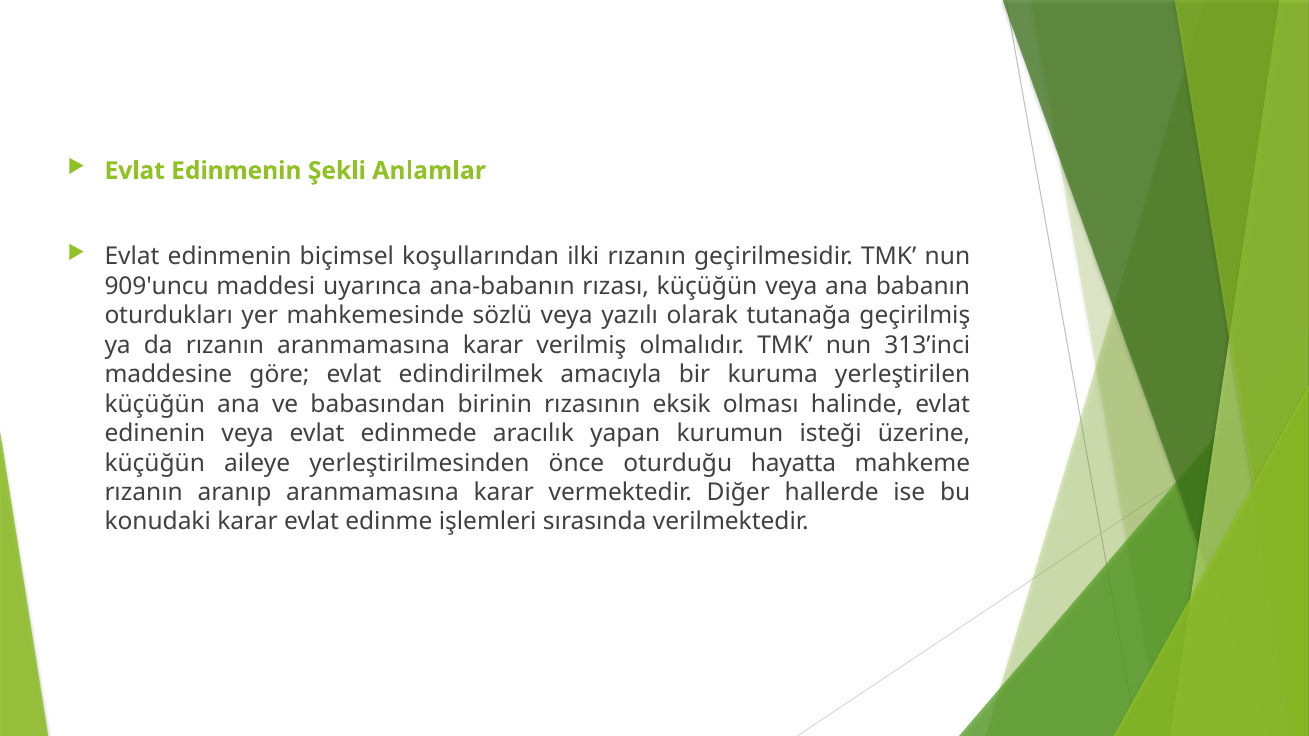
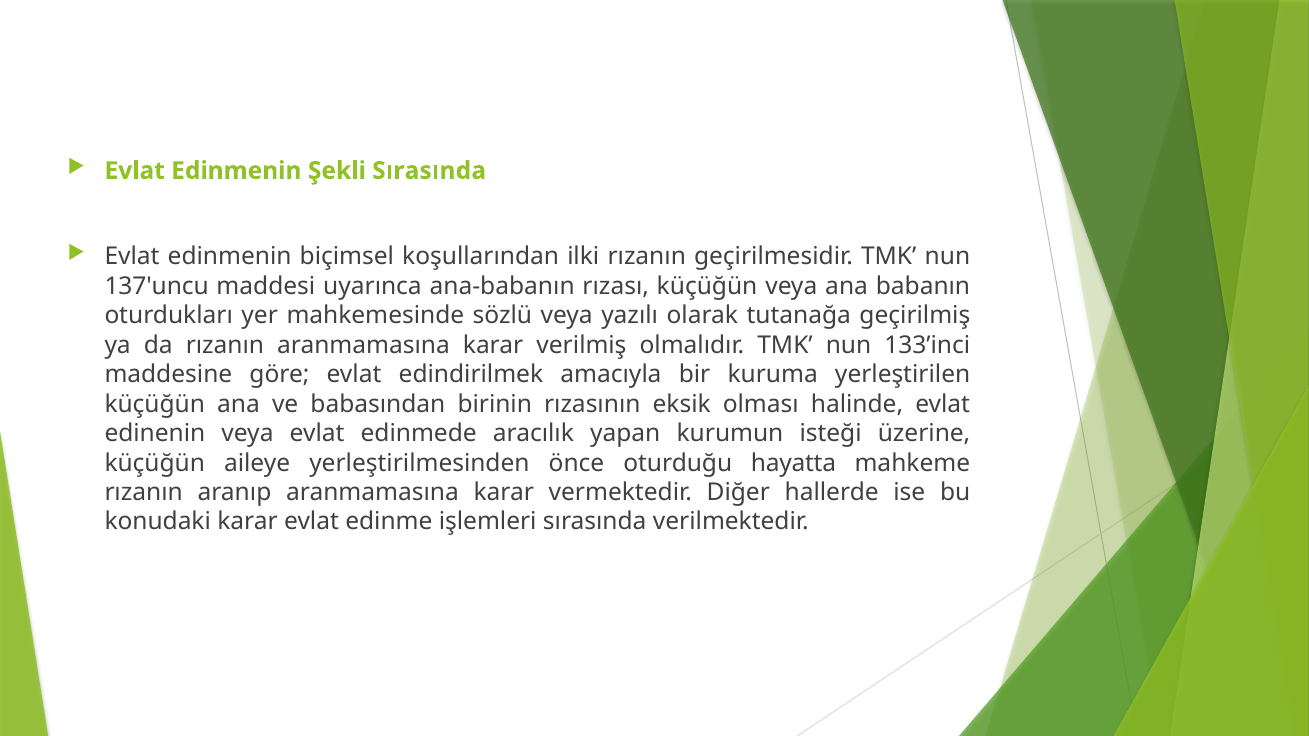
Şekli Anlamlar: Anlamlar -> Sırasında
909'uncu: 909'uncu -> 137'uncu
313’inci: 313’inci -> 133’inci
